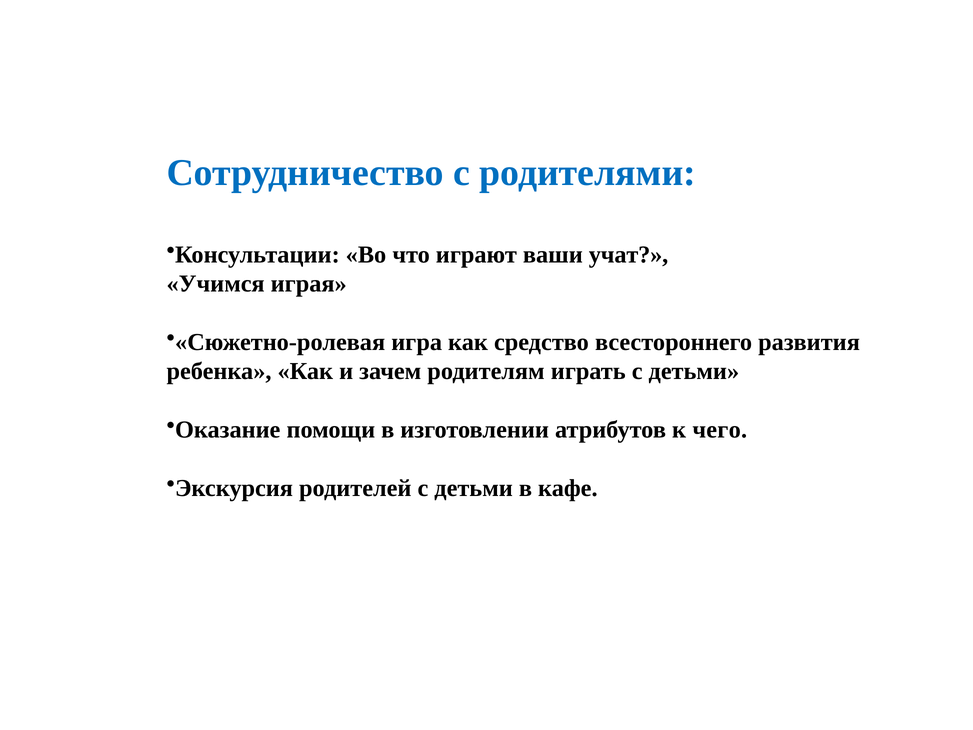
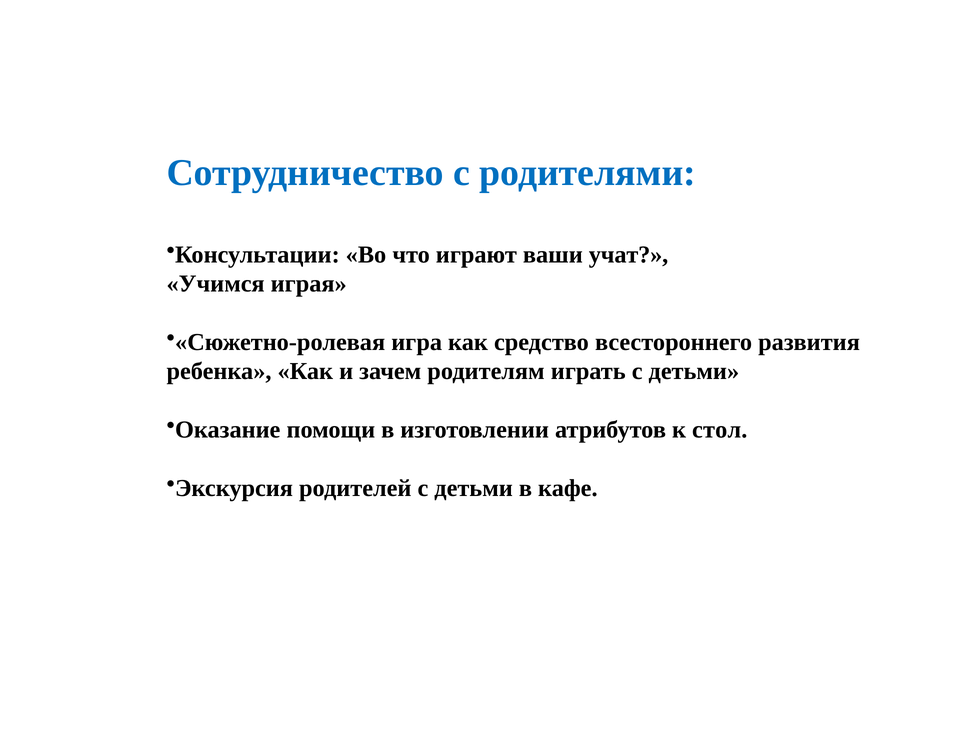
чего: чего -> стол
